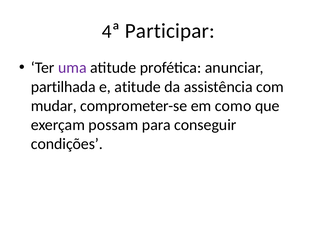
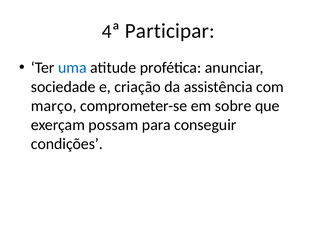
uma colour: purple -> blue
partilhada: partilhada -> sociedade
e atitude: atitude -> criação
mudar: mudar -> março
como: como -> sobre
